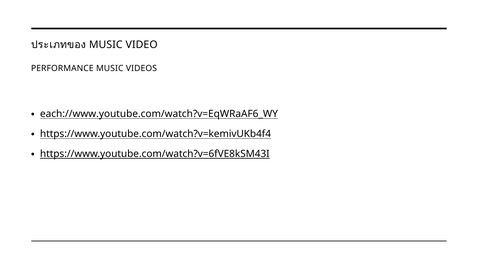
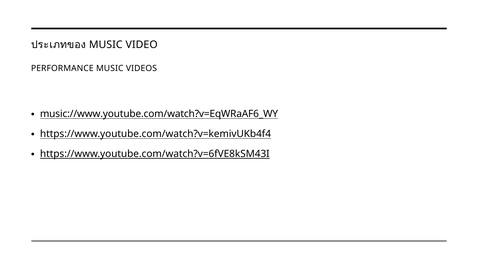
each://www.youtube.com/watch?v=EqWRaAF6_WY: each://www.youtube.com/watch?v=EqWRaAF6_WY -> music://www.youtube.com/watch?v=EqWRaAF6_WY
